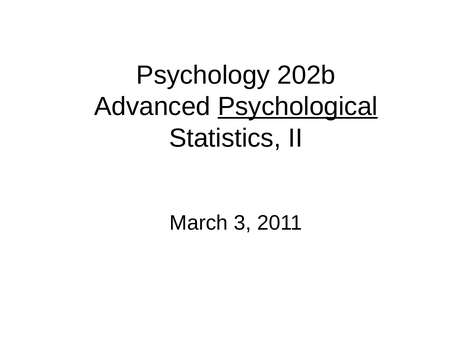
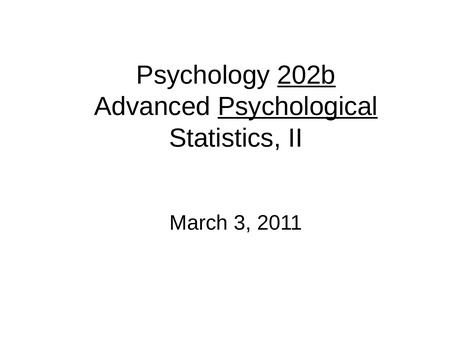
202b underline: none -> present
